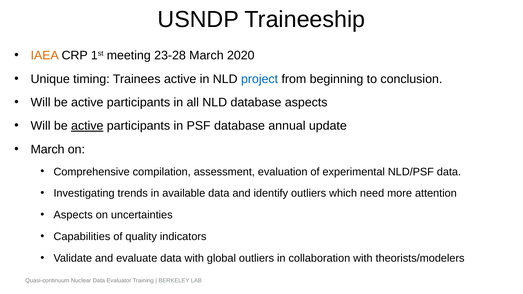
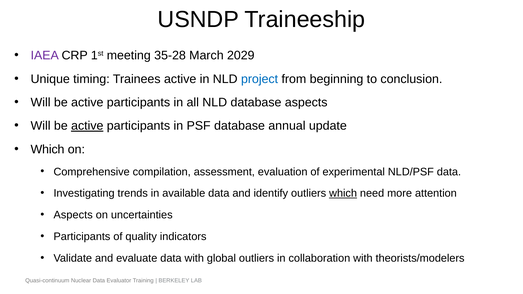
IAEA colour: orange -> purple
23-28: 23-28 -> 35-28
2020: 2020 -> 2029
March at (48, 149): March -> Which
which at (343, 193) underline: none -> present
Capabilities at (82, 237): Capabilities -> Participants
